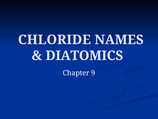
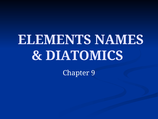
CHLORIDE: CHLORIDE -> ELEMENTS
